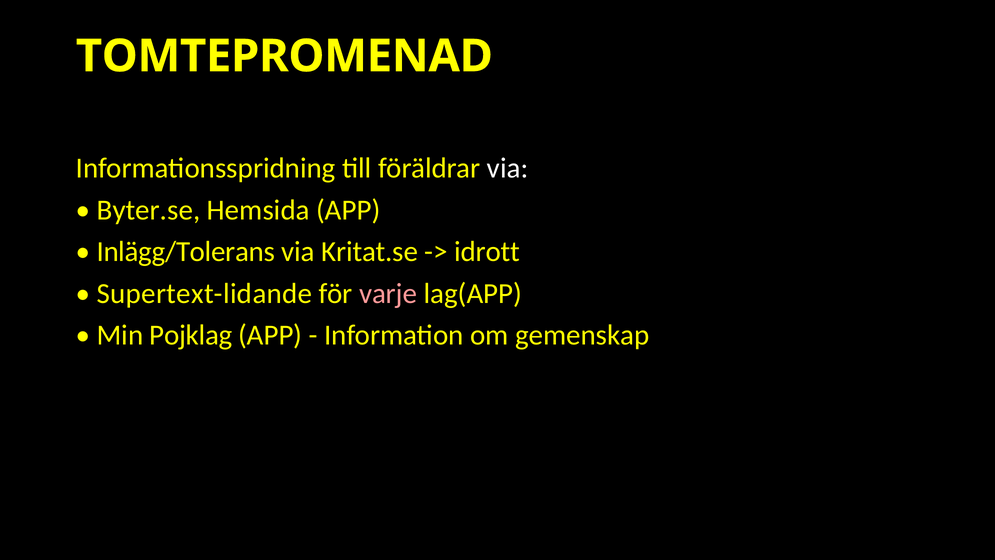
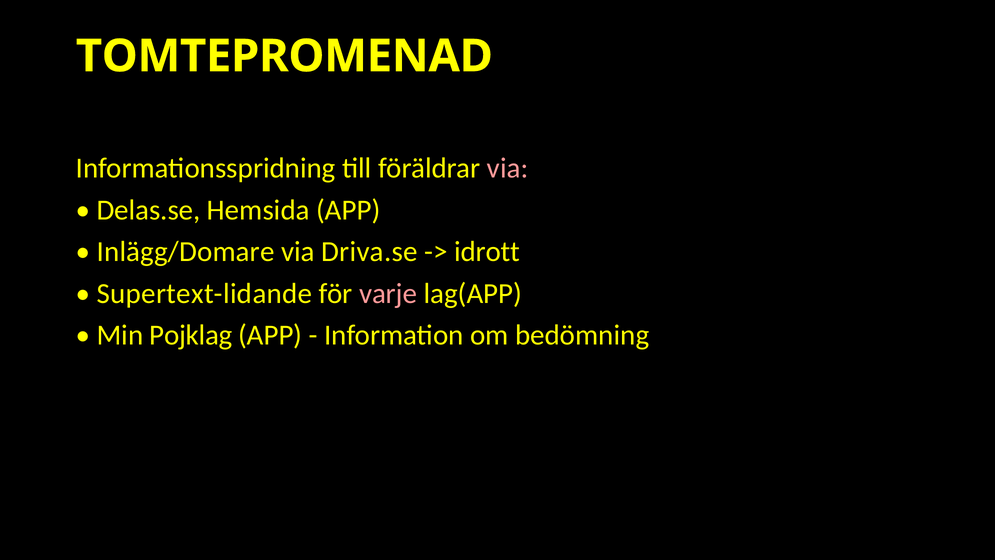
via at (508, 168) colour: white -> pink
Byter.se: Byter.se -> Delas.se
Inlägg/Tolerans: Inlägg/Tolerans -> Inlägg/Domare
Kritat.se: Kritat.se -> Driva.se
gemenskap: gemenskap -> bedömning
